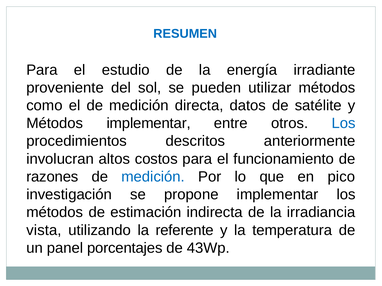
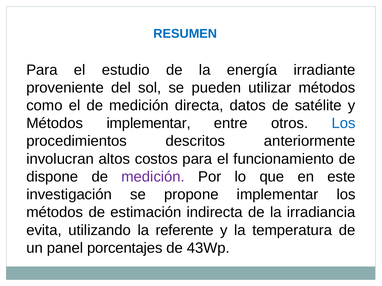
razones: razones -> dispone
medición at (153, 177) colour: blue -> purple
pico: pico -> este
vista: vista -> evita
